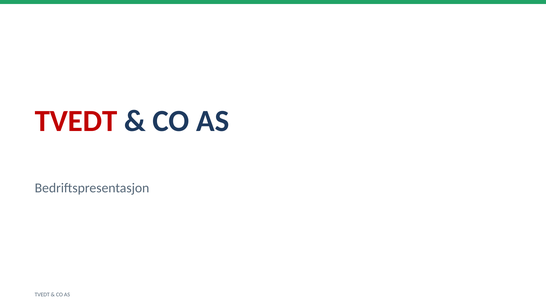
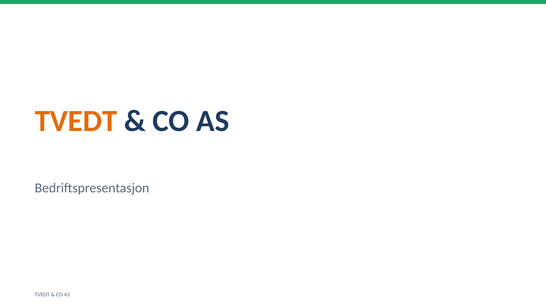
TVEDT at (76, 121) colour: red -> orange
